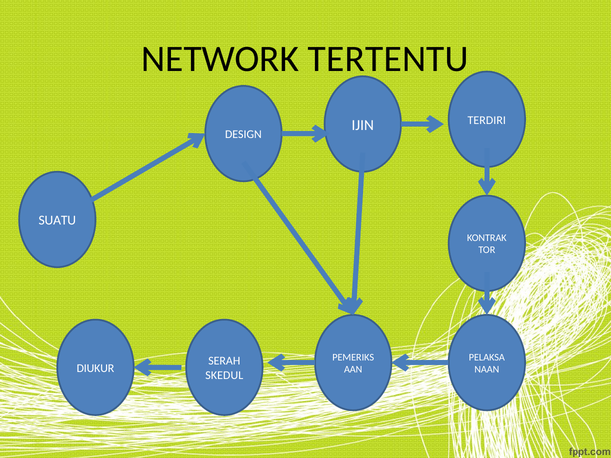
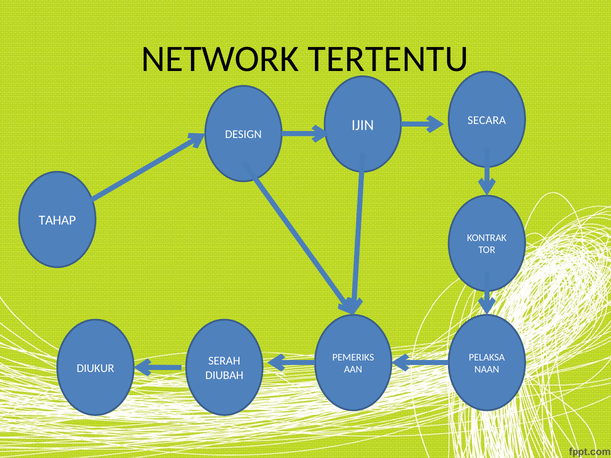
TERDIRI: TERDIRI -> SECARA
SUATU: SUATU -> TAHAP
SKEDUL: SKEDUL -> DIUBAH
